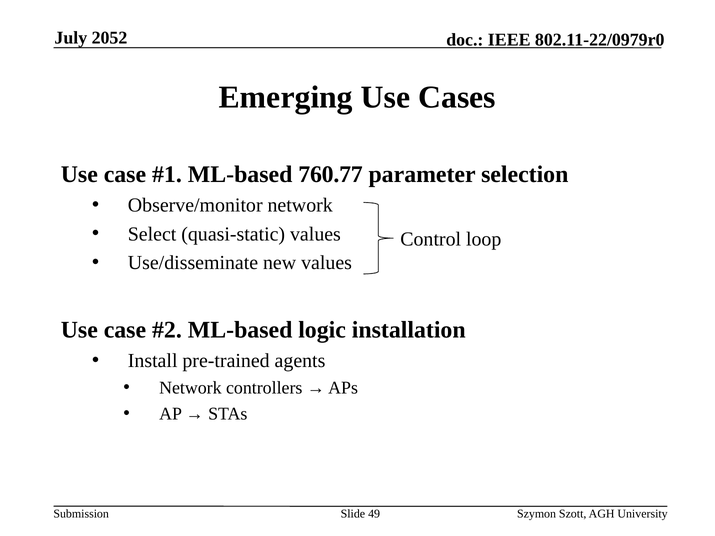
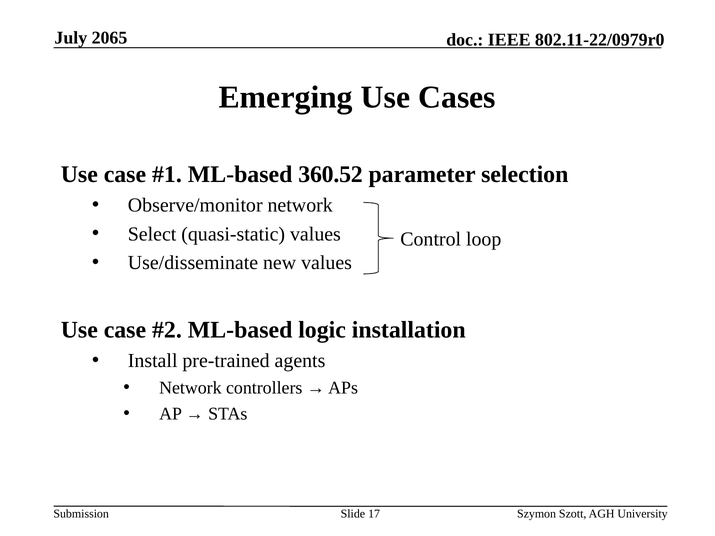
2052: 2052 -> 2065
760.77: 760.77 -> 360.52
49: 49 -> 17
